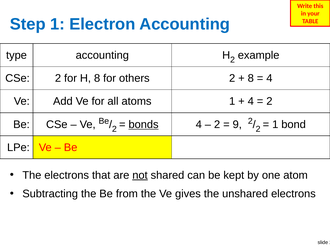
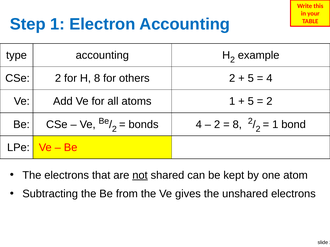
8 at (251, 78): 8 -> 5
4 at (251, 102): 4 -> 5
bonds underline: present -> none
9 at (237, 125): 9 -> 8
